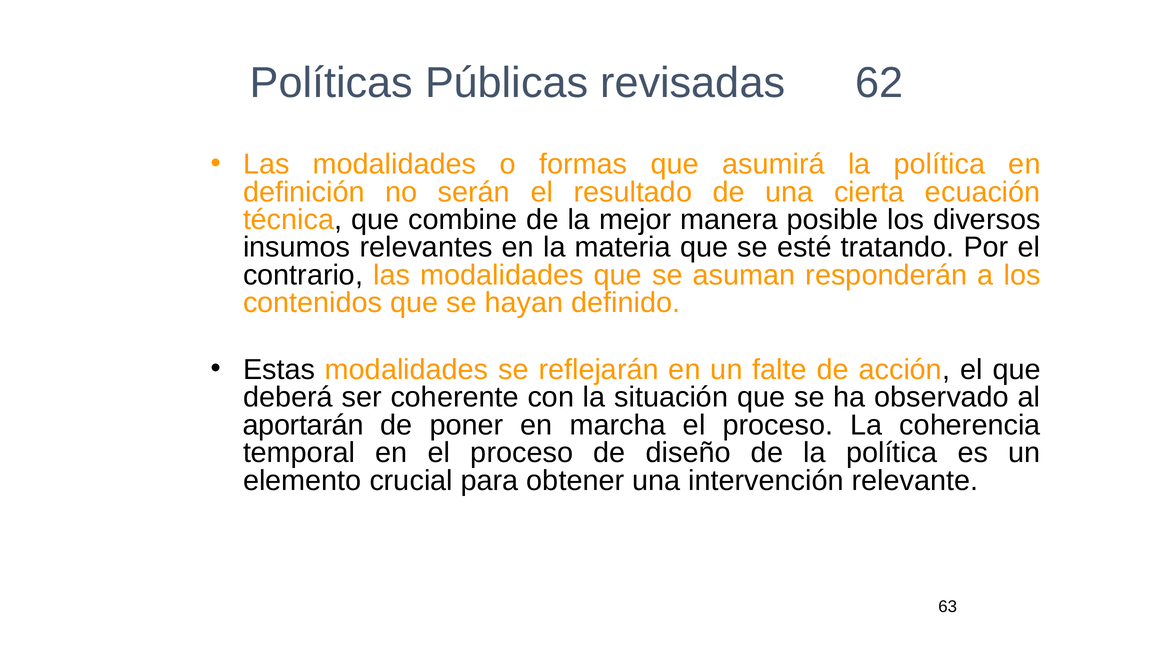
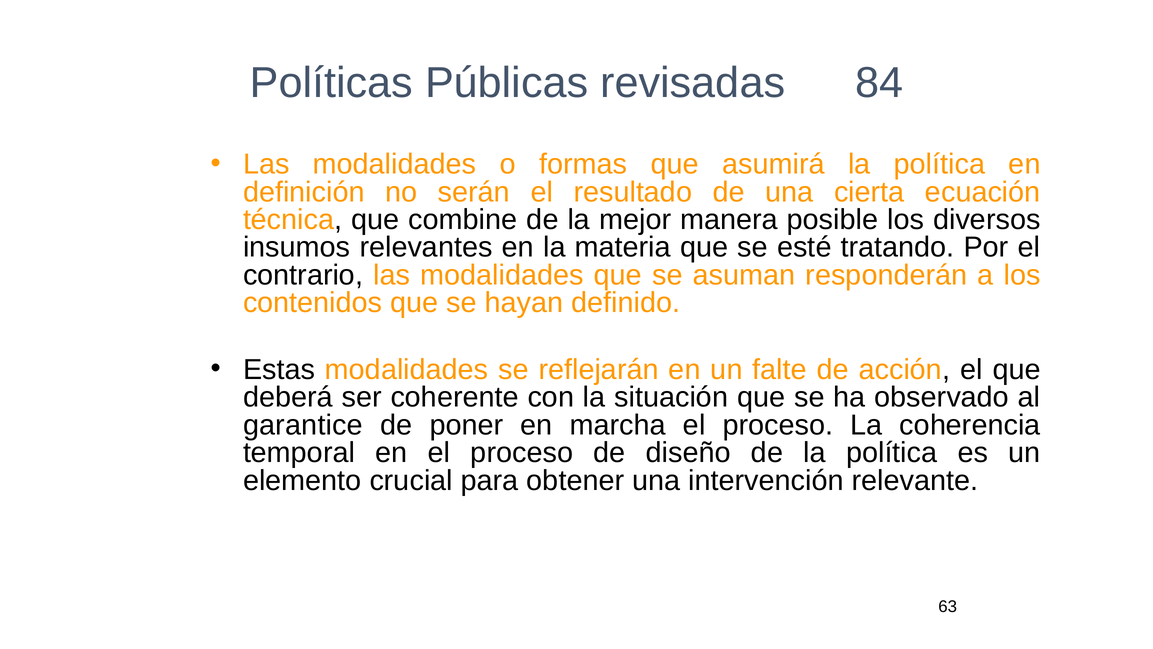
62: 62 -> 84
aportarán: aportarán -> garantice
